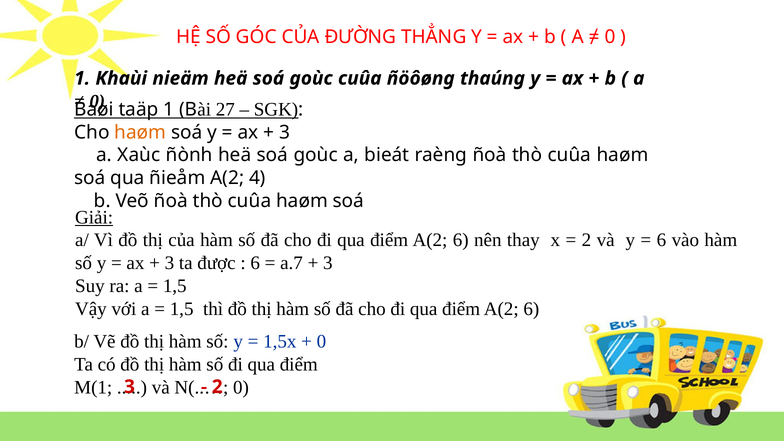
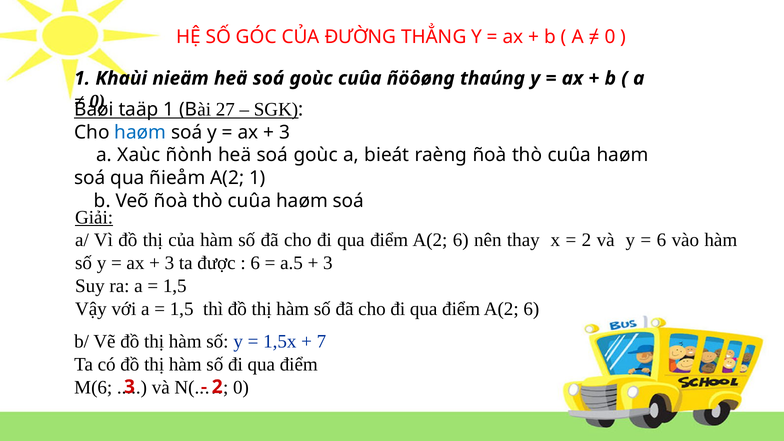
haøm at (140, 132) colour: orange -> blue
A(2 4: 4 -> 1
a.7: a.7 -> a.5
0 at (321, 341): 0 -> 7
M(1: M(1 -> M(6
